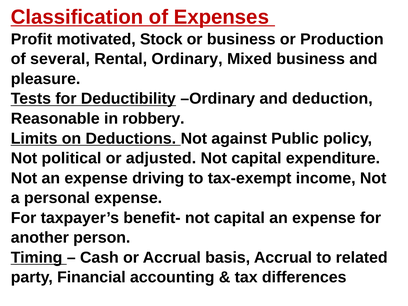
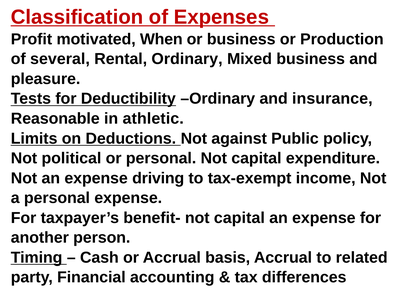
Stock: Stock -> When
deduction: deduction -> insurance
robbery: robbery -> athletic
or adjusted: adjusted -> personal
